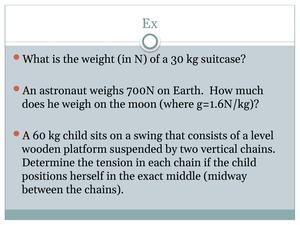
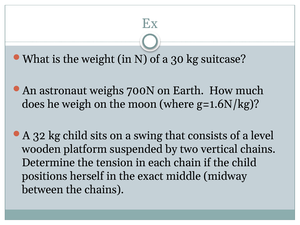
60: 60 -> 32
